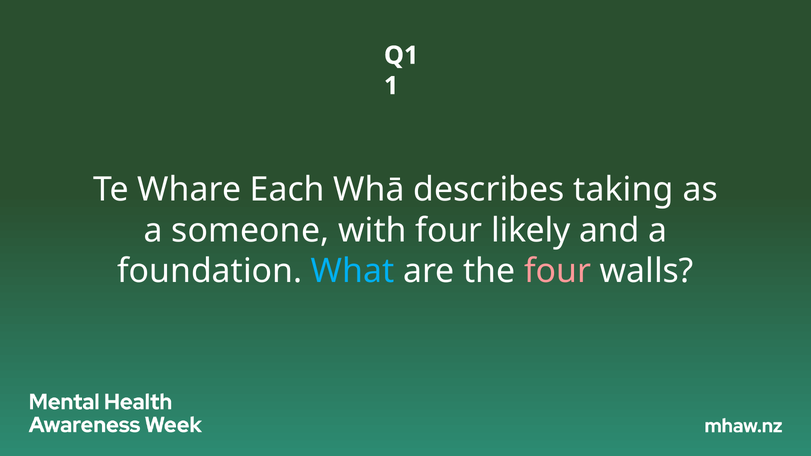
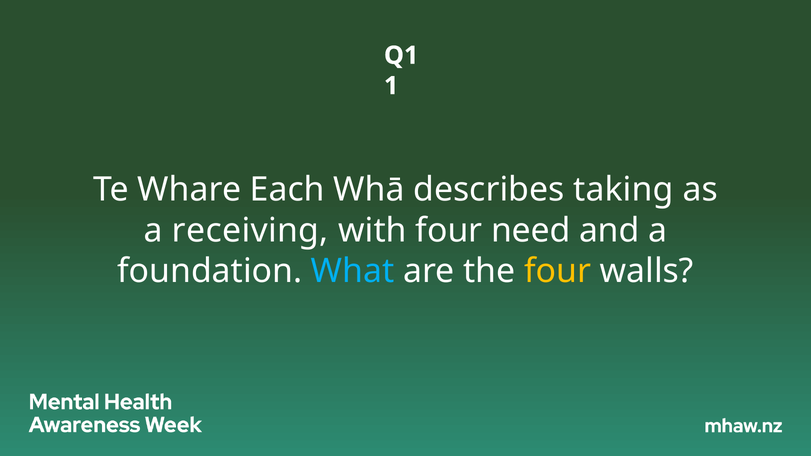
someone: someone -> receiving
likely: likely -> need
four at (558, 271) colour: pink -> yellow
